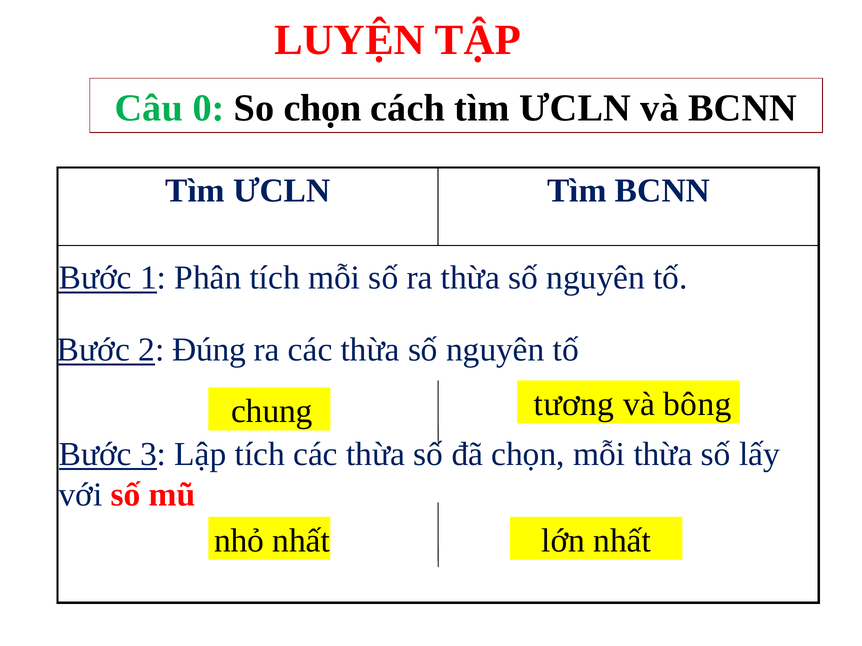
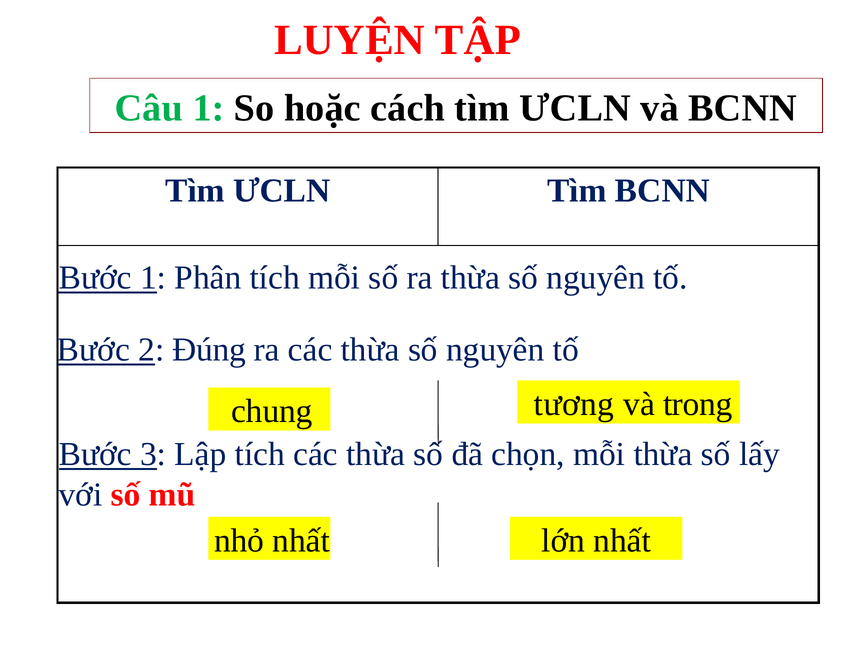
Câu 0: 0 -> 1
So chọn: chọn -> hoặc
bông: bông -> trong
